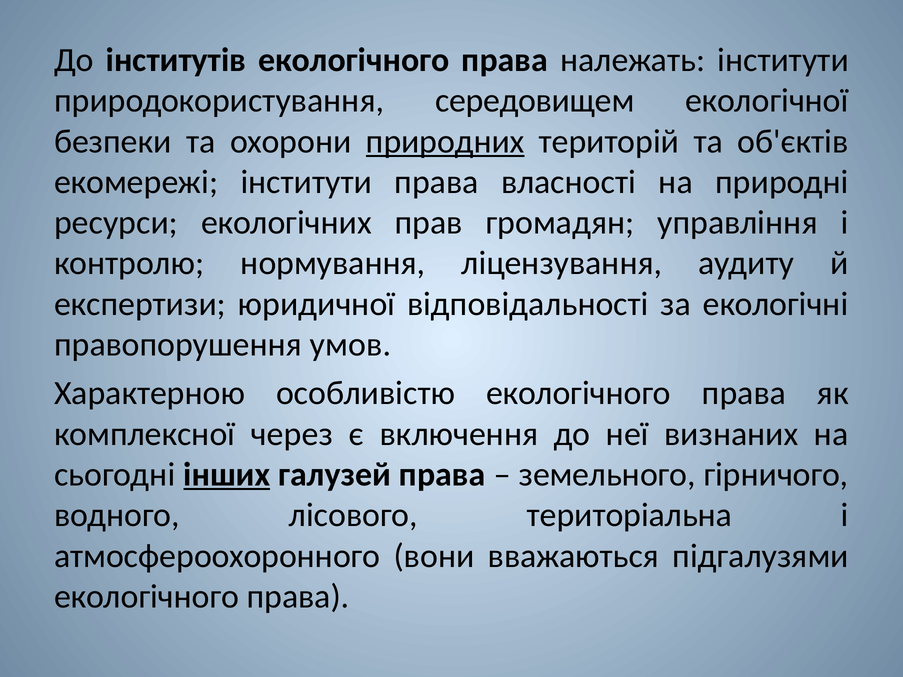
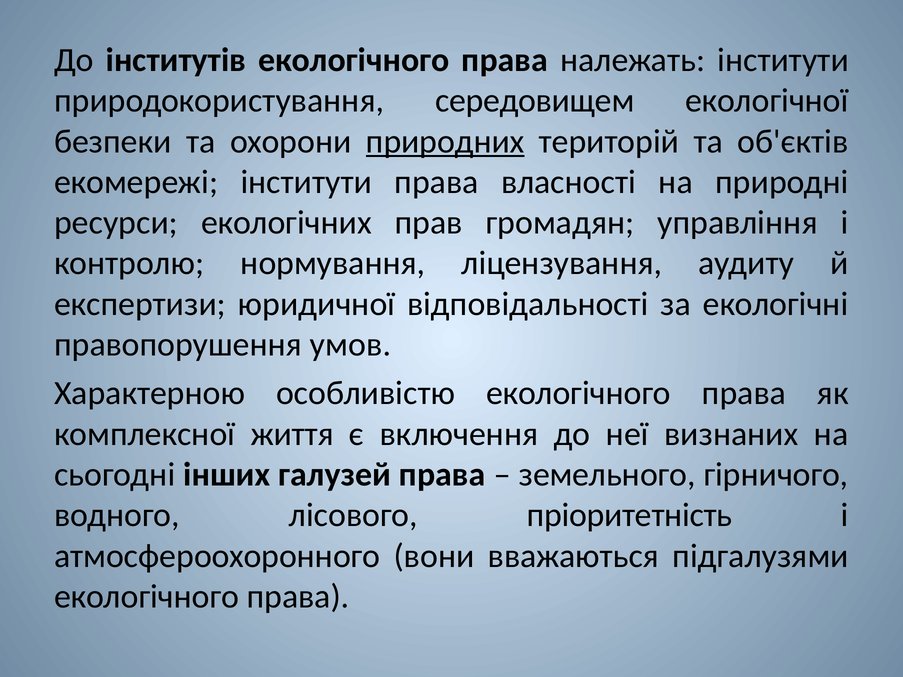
через: через -> життя
інших underline: present -> none
територіальна: територіальна -> пріоритетність
